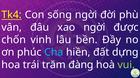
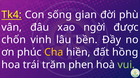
sống ngời: ngời -> gian
Cha colour: light blue -> yellow
dựng: dựng -> hồng
đàng: đàng -> phen
